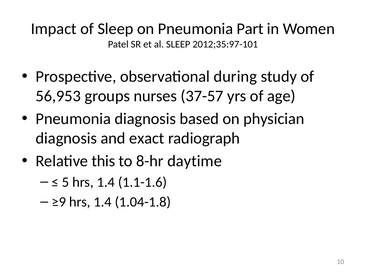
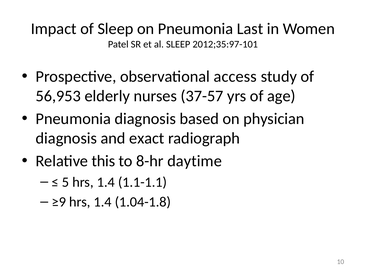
Part: Part -> Last
during: during -> access
groups: groups -> elderly
1.1-1.6: 1.1-1.6 -> 1.1-1.1
